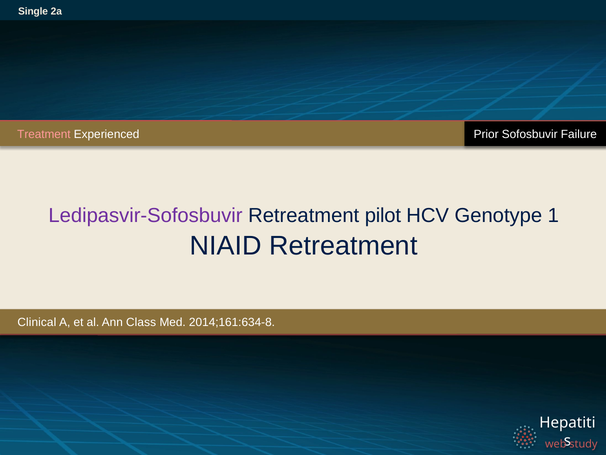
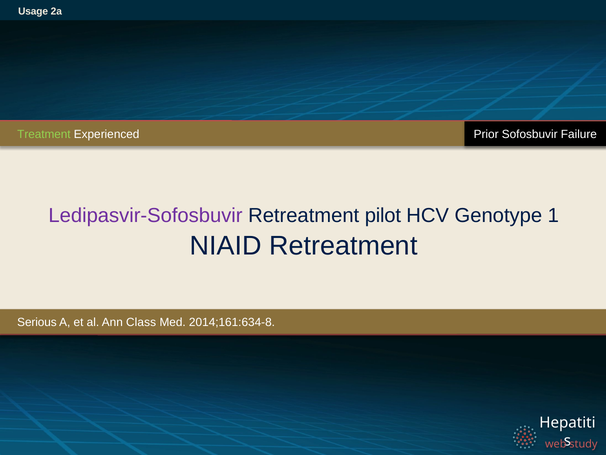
Single: Single -> Usage
Treatment colour: pink -> light green
Clinical: Clinical -> Serious
